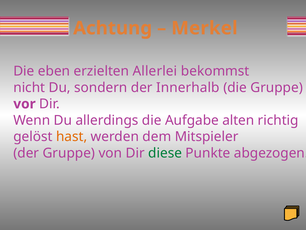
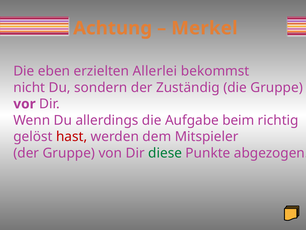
Innerhalb: Innerhalb -> Zuständig
alten: alten -> beim
hast colour: orange -> red
